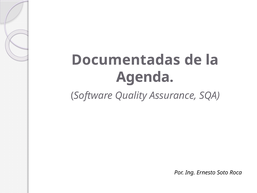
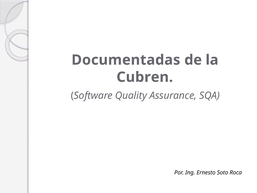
Agenda: Agenda -> Cubren
